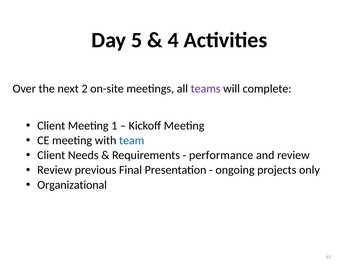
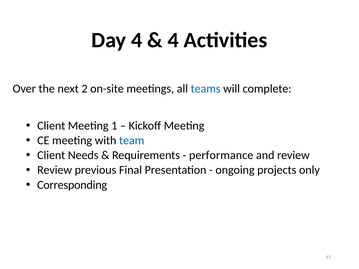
Day 5: 5 -> 4
teams colour: purple -> blue
Organizational: Organizational -> Corresponding
